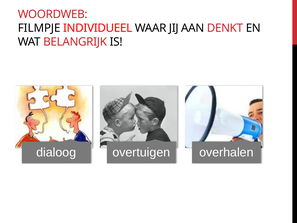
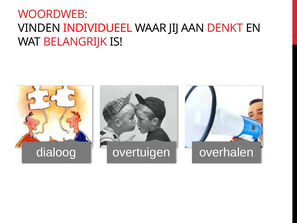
FILMPJE: FILMPJE -> VINDEN
